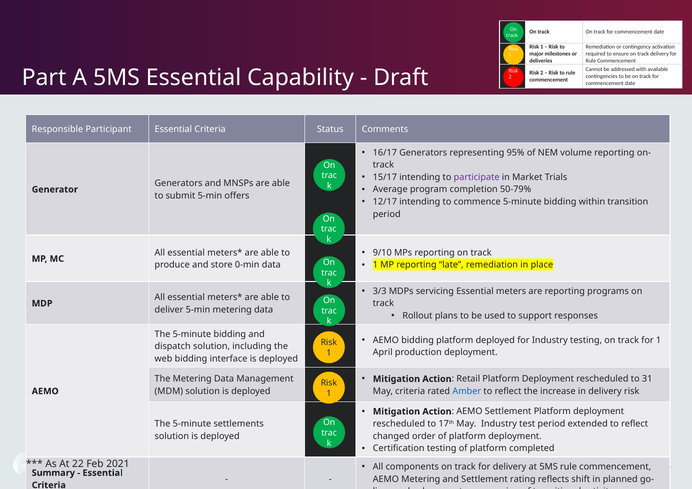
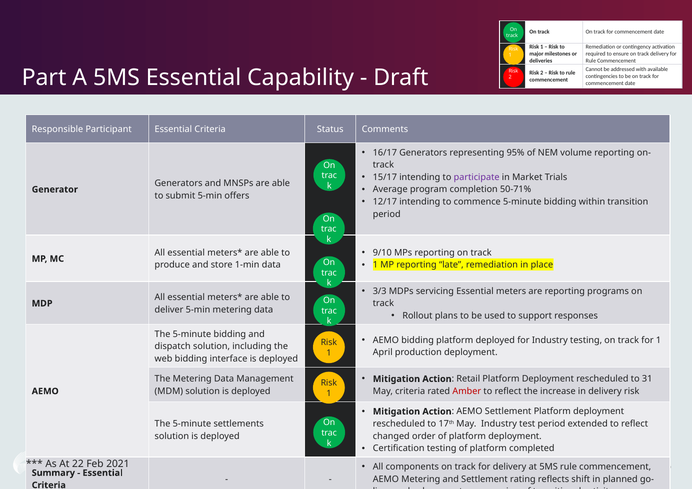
50-79%: 50-79% -> 50-71%
0-min: 0-min -> 1-min
Amber colour: blue -> red
